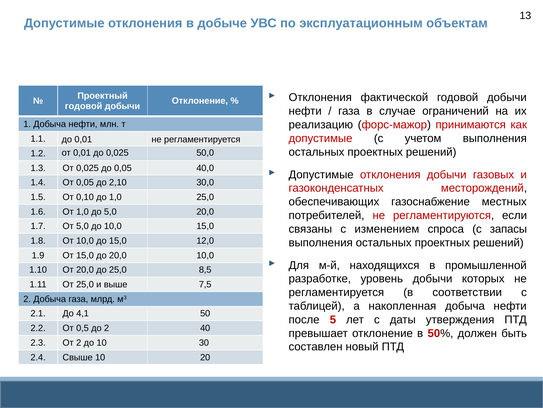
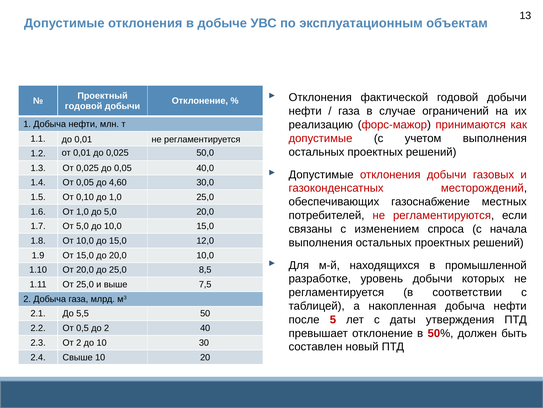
2,10: 2,10 -> 4,60
запасы: запасы -> начала
4,1: 4,1 -> 5,5
